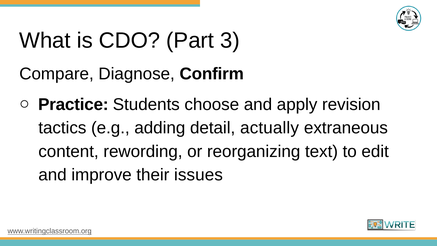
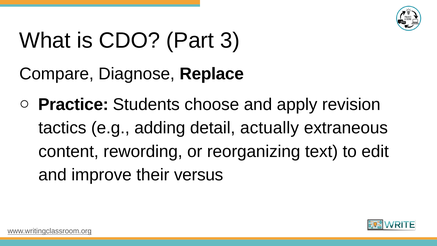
Confirm: Confirm -> Replace
issues: issues -> versus
